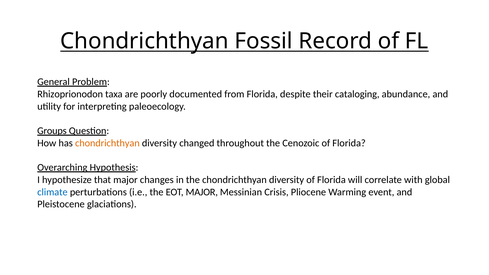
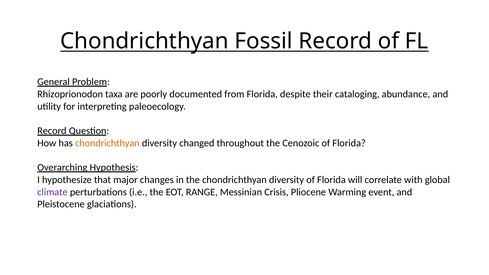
Groups at (52, 131): Groups -> Record
climate colour: blue -> purple
EOT MAJOR: MAJOR -> RANGE
